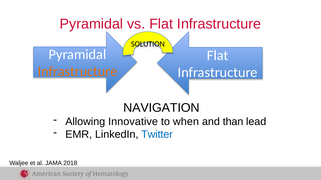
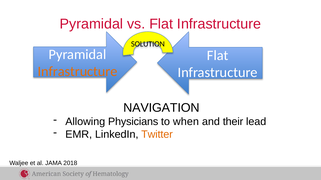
Innovative: Innovative -> Physicians
than: than -> their
Twitter colour: blue -> orange
